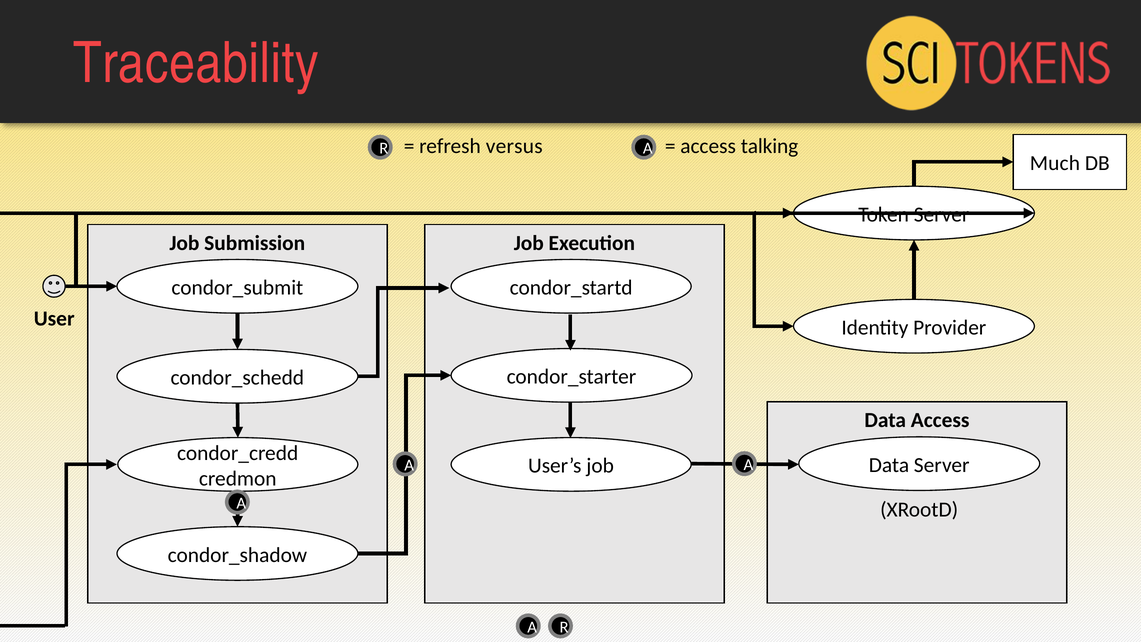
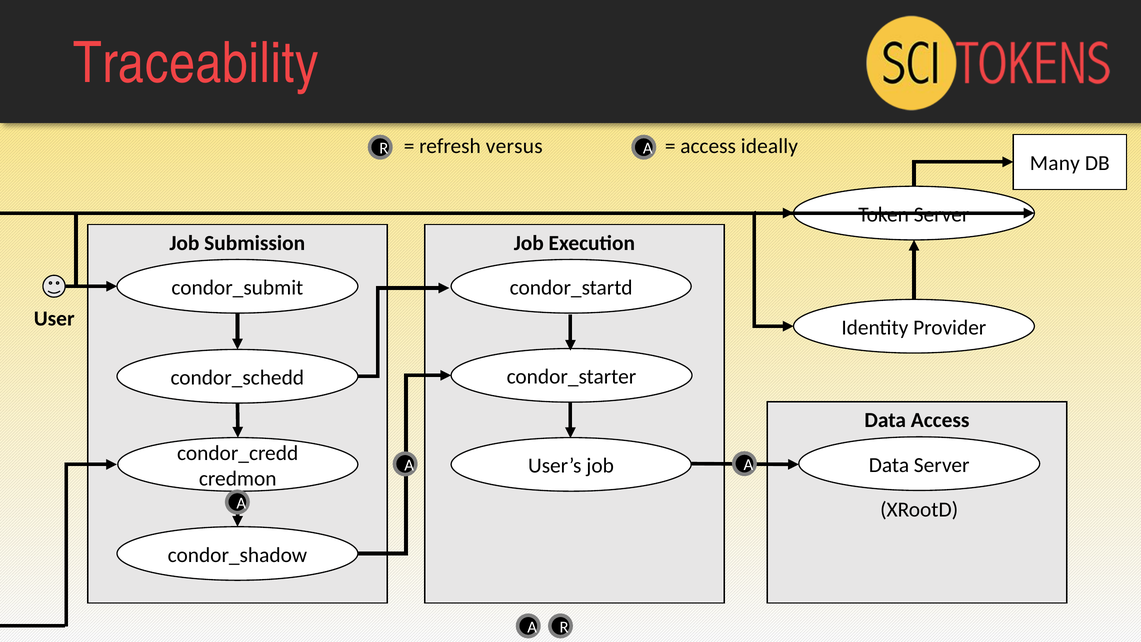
talking: talking -> ideally
Much: Much -> Many
